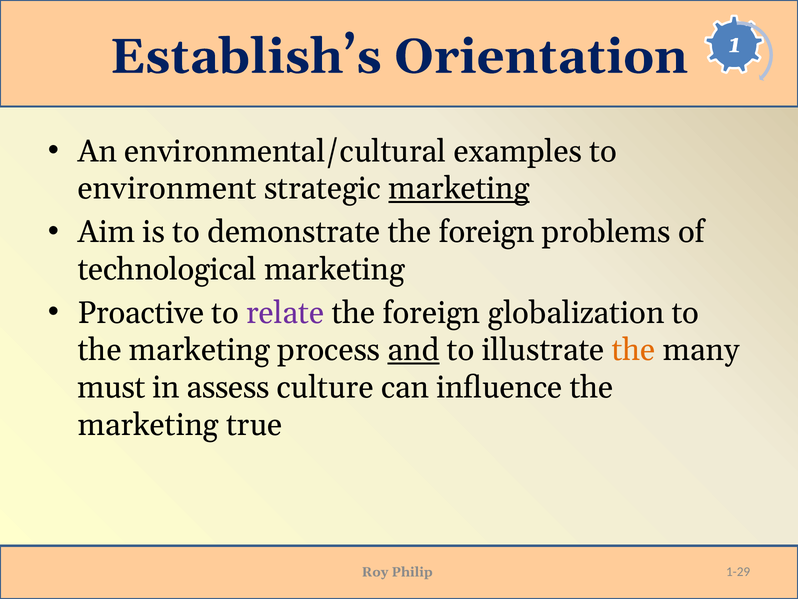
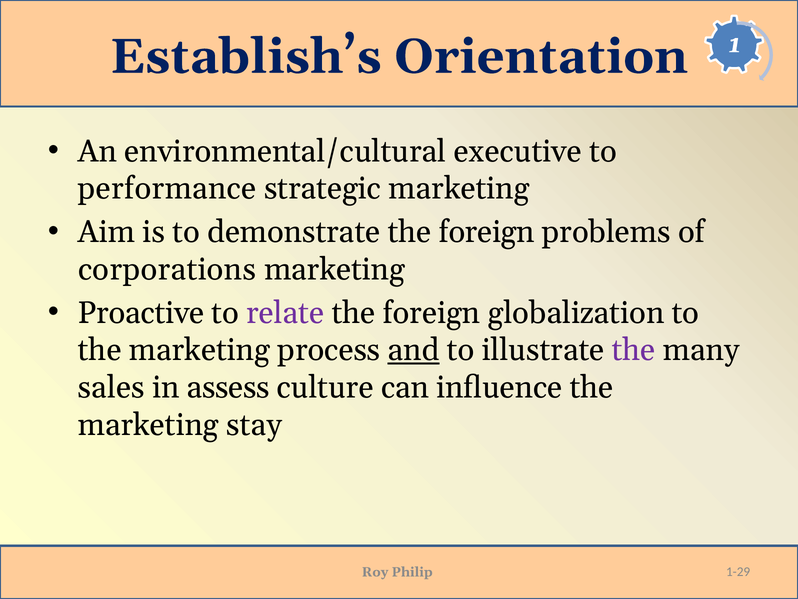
examples: examples -> executive
environment: environment -> performance
marketing at (459, 188) underline: present -> none
technological: technological -> corporations
the at (634, 350) colour: orange -> purple
must: must -> sales
true: true -> stay
